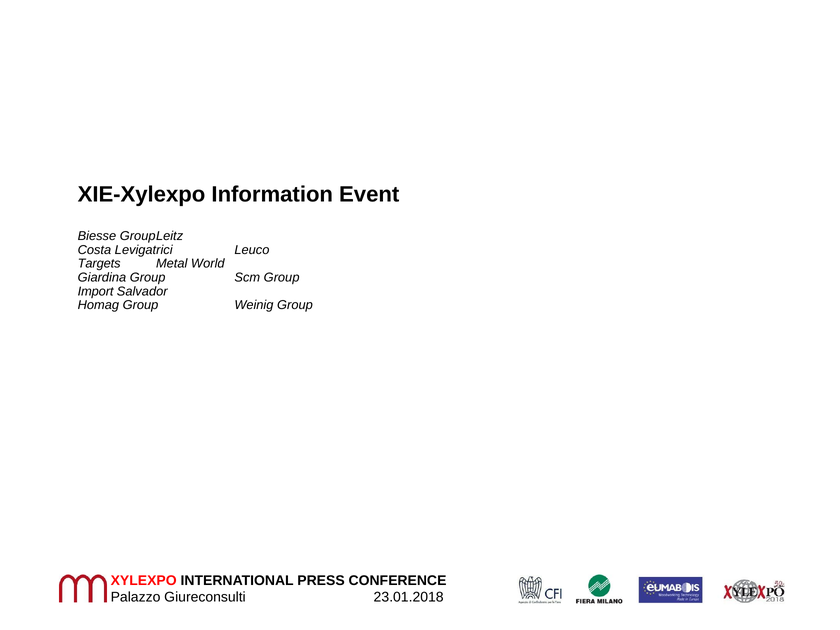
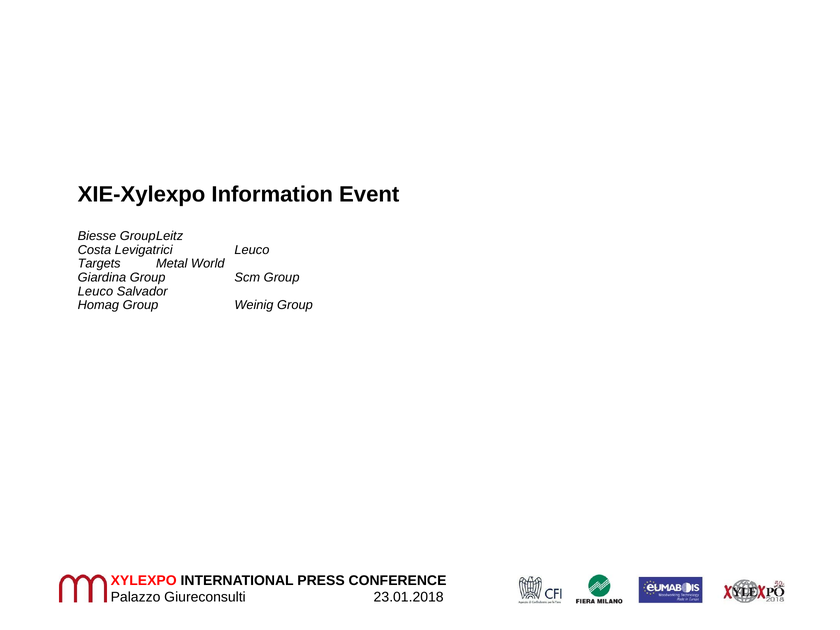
Import at (96, 291): Import -> Leuco
